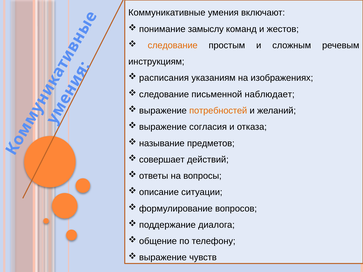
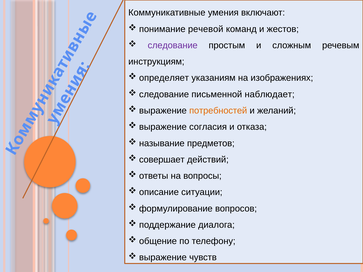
замыслу: замыслу -> речевой
следование at (173, 45) colour: orange -> purple
расписания: расписания -> определяет
